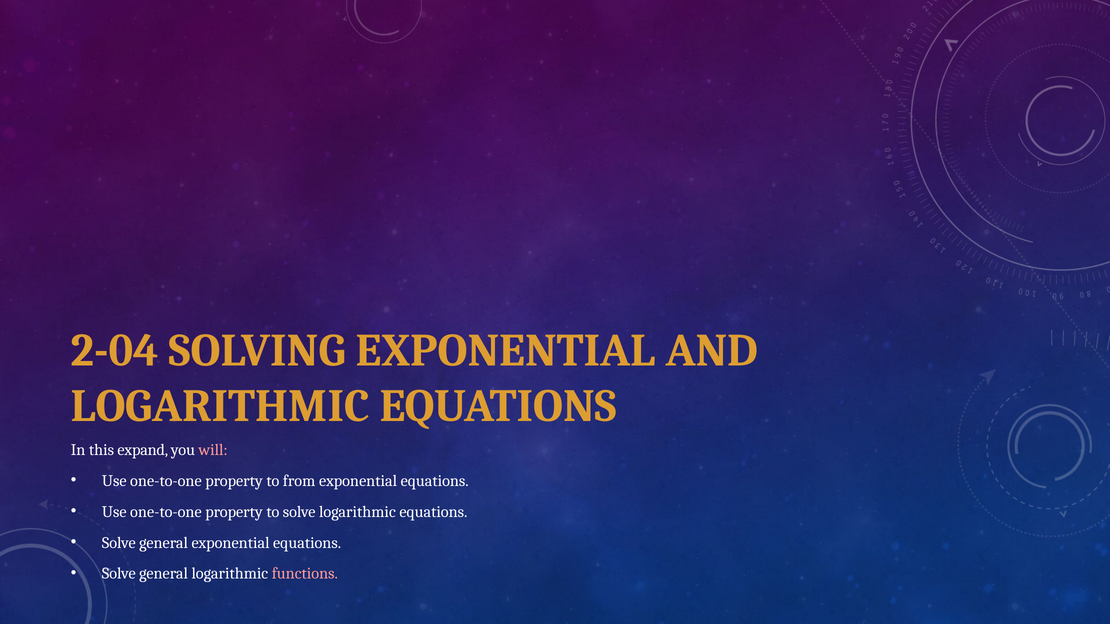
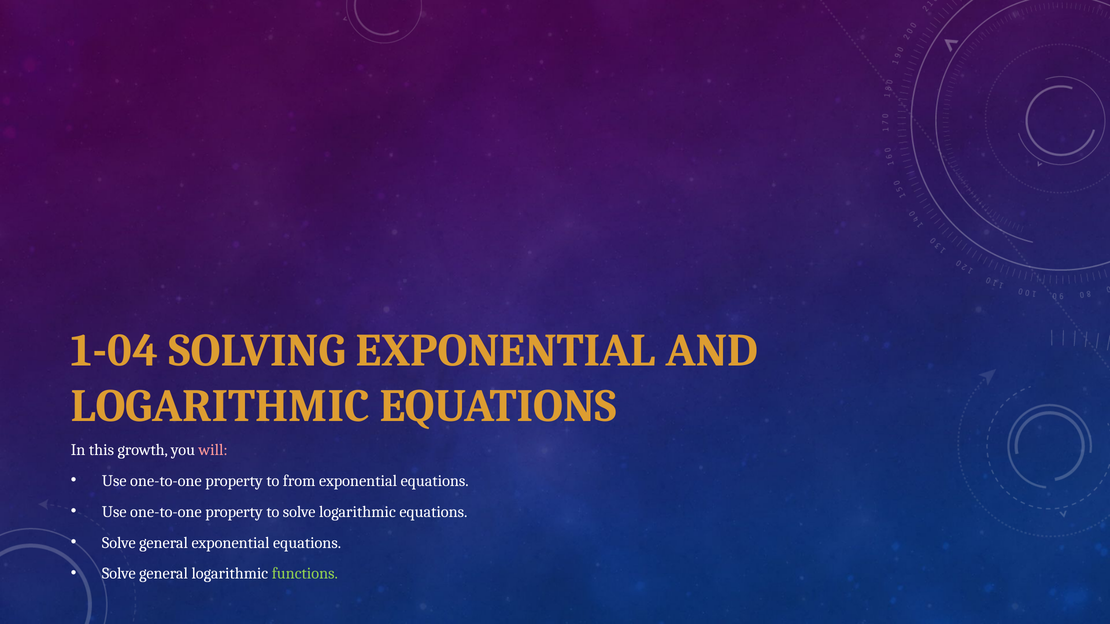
2-04: 2-04 -> 1-04
expand: expand -> growth
functions colour: pink -> light green
